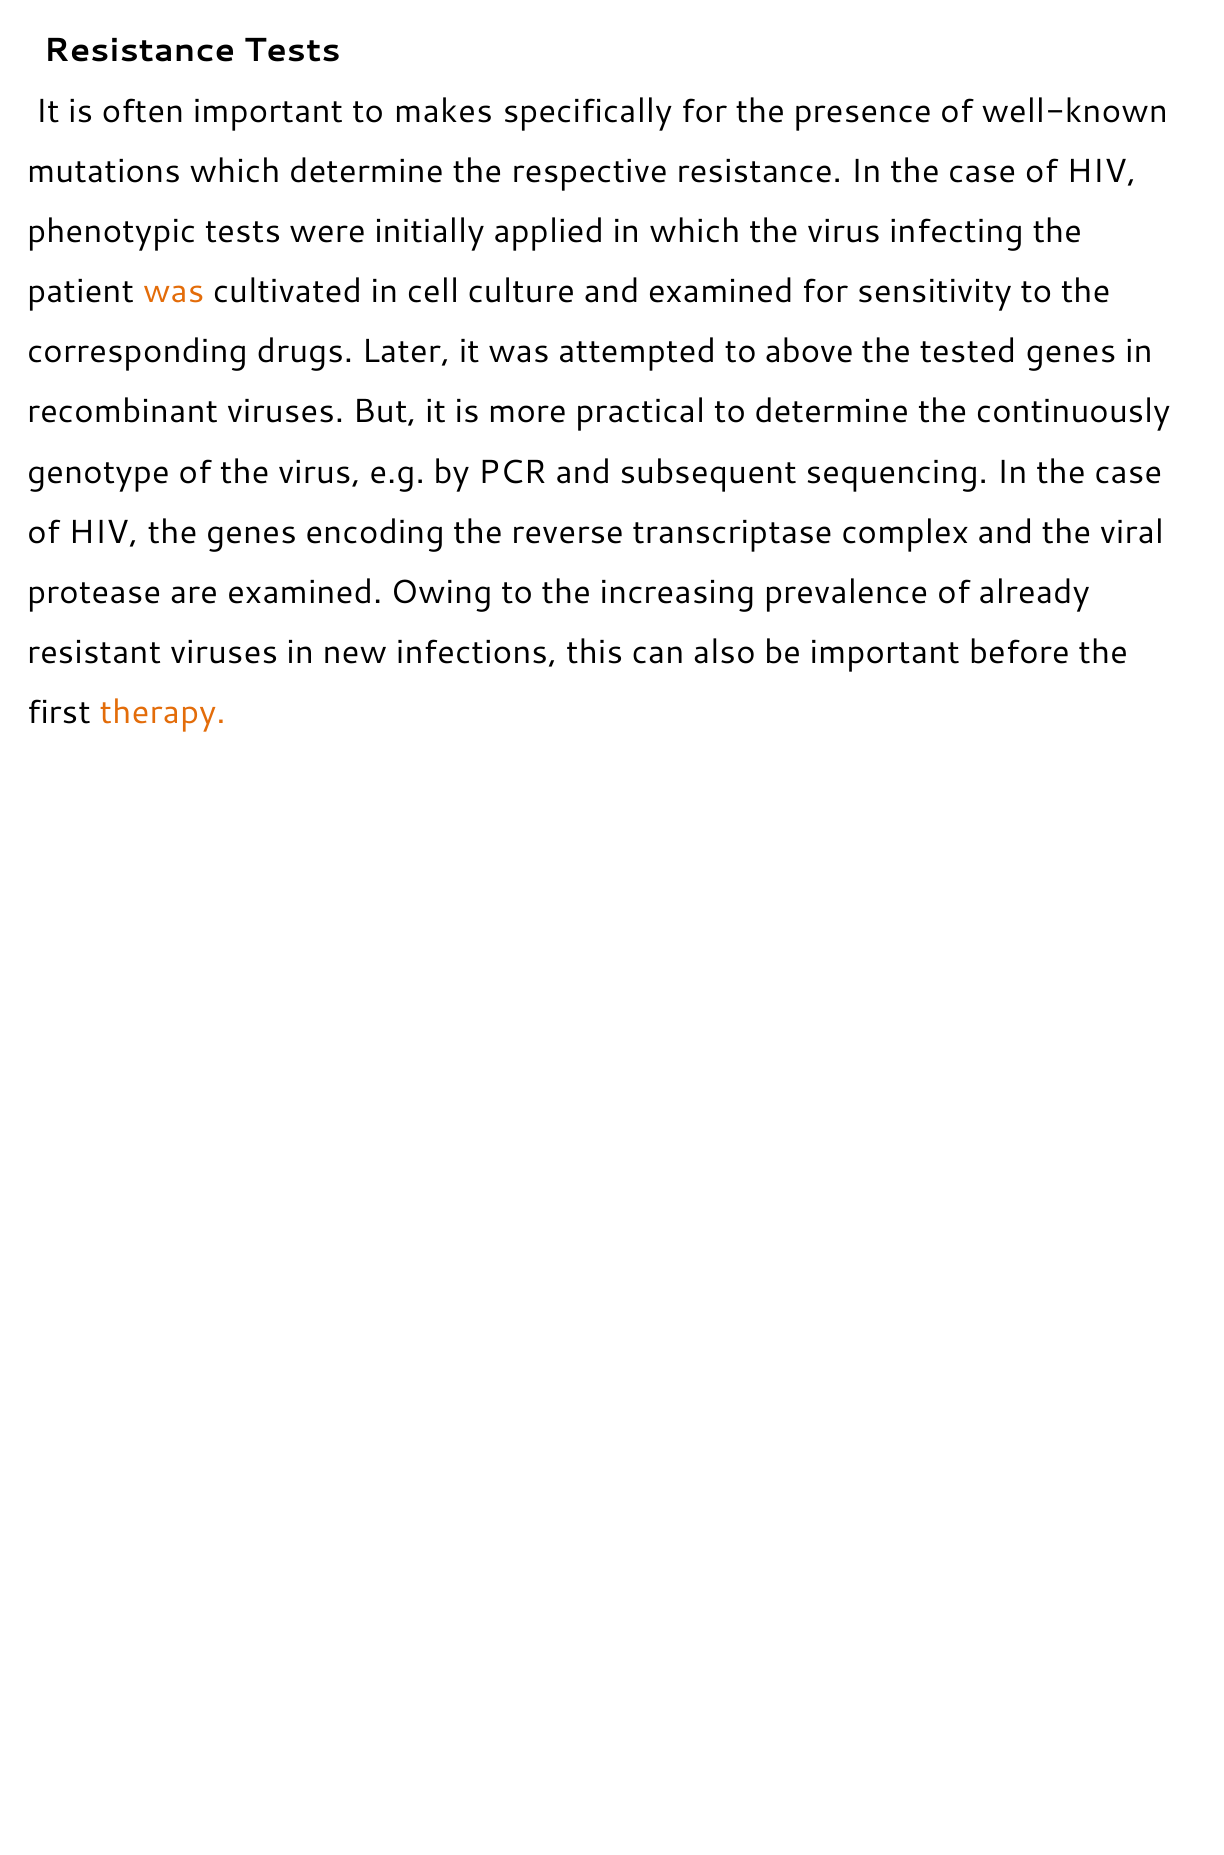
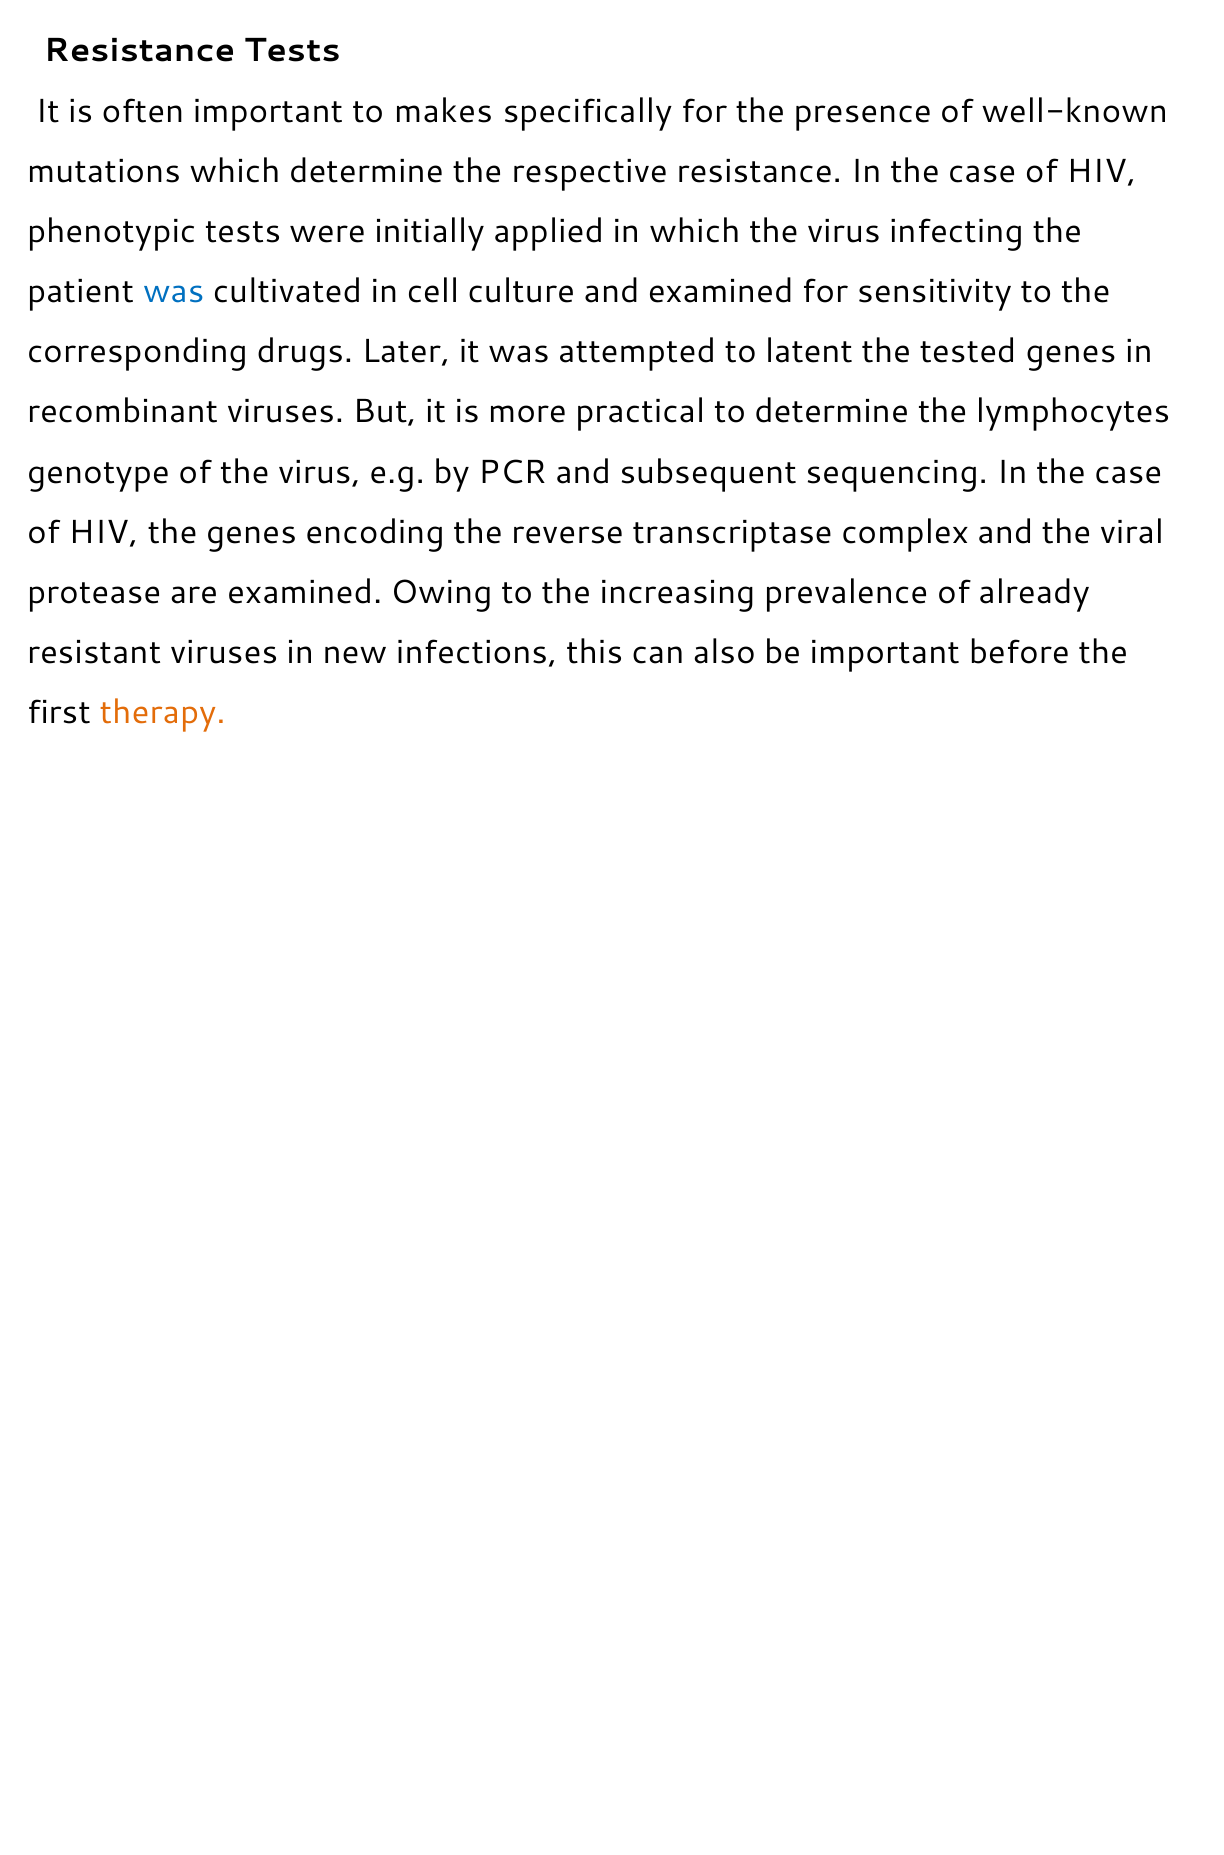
was at (174, 292) colour: orange -> blue
above: above -> latent
continuously: continuously -> lymphocytes
